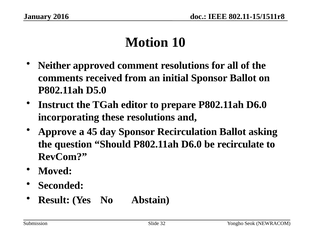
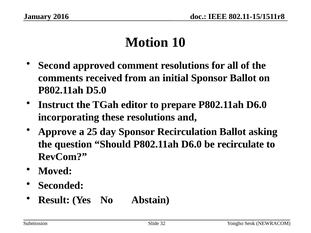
Neither: Neither -> Second
45: 45 -> 25
